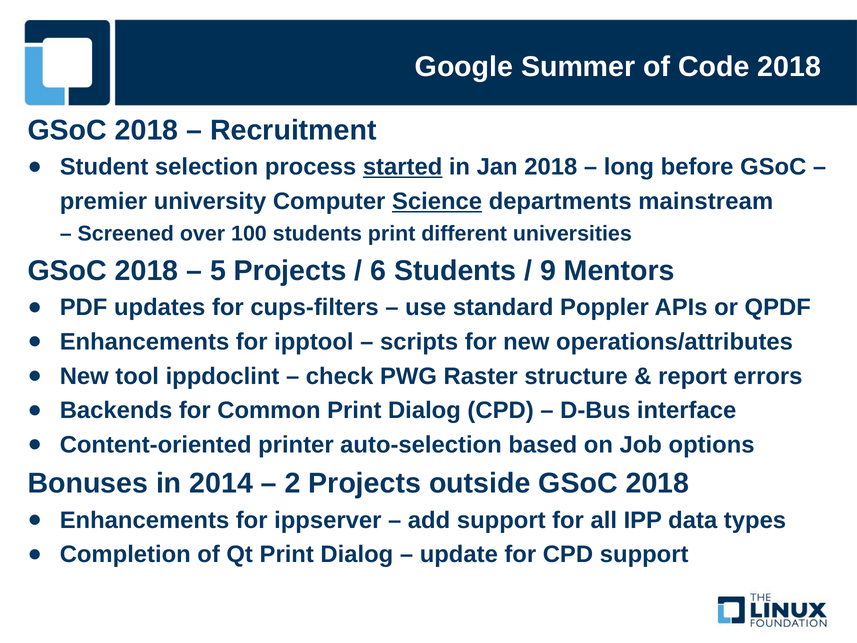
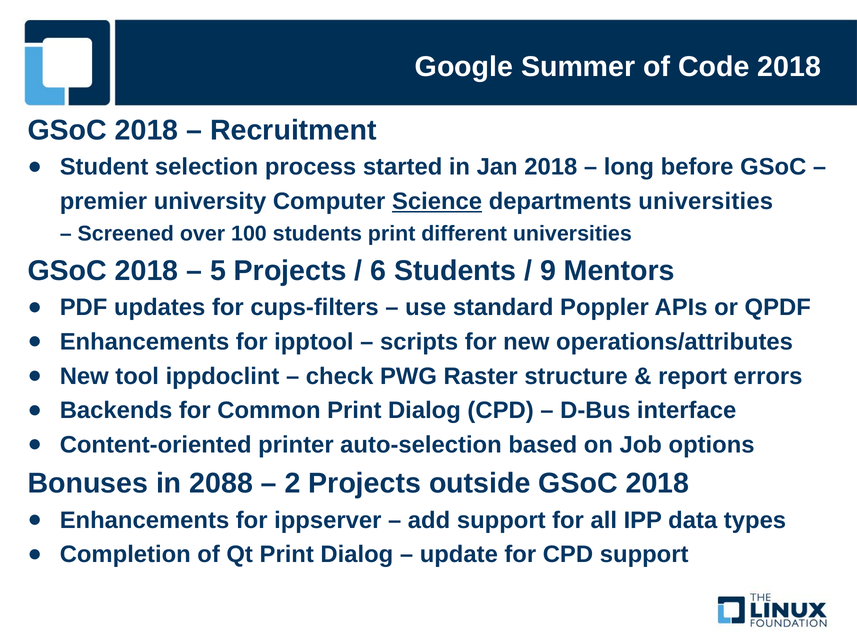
started underline: present -> none
departments mainstream: mainstream -> universities
2014: 2014 -> 2088
